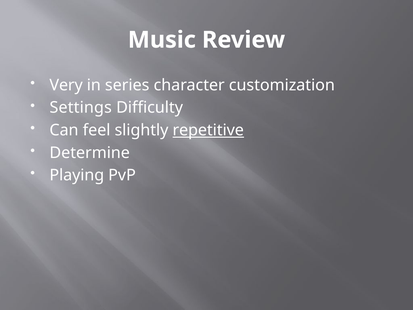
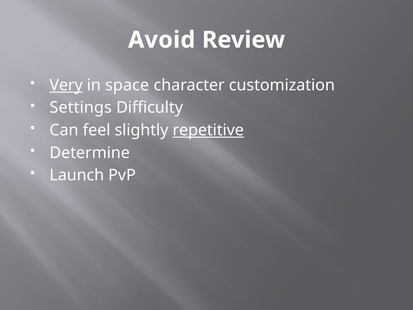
Music: Music -> Avoid
Very underline: none -> present
series: series -> space
Playing: Playing -> Launch
